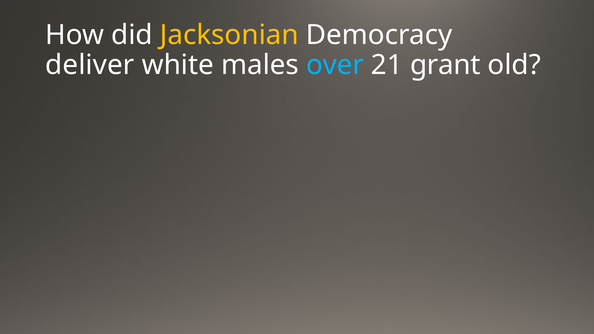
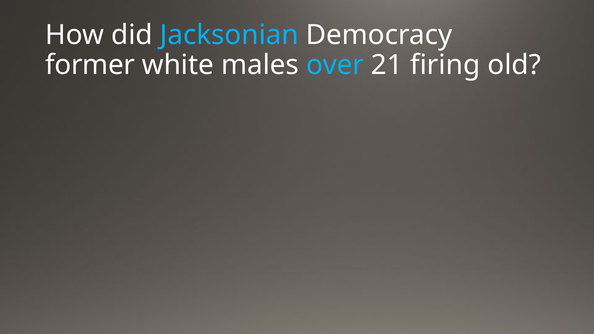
Jacksonian colour: yellow -> light blue
deliver: deliver -> former
grant: grant -> firing
